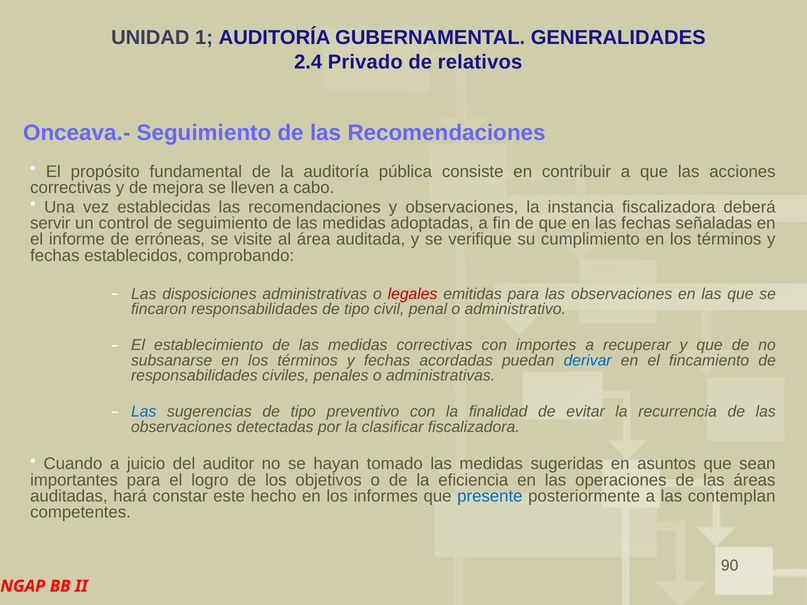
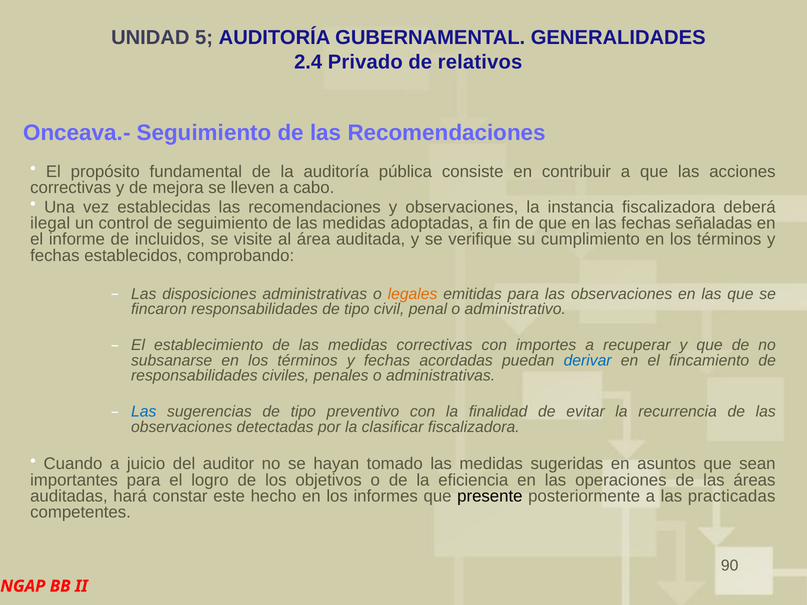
1: 1 -> 5
servir: servir -> ilegal
erróneas: erróneas -> incluidos
legales colour: red -> orange
presente colour: blue -> black
contemplan: contemplan -> practicadas
